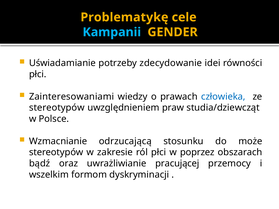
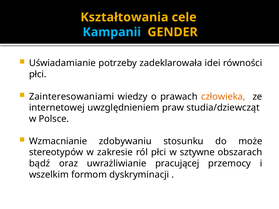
Problematykę: Problematykę -> Kształtowania
zdecydowanie: zdecydowanie -> zadeklarowała
człowieka colour: blue -> orange
stereotypów at (57, 108): stereotypów -> internetowej
odrzucającą: odrzucającą -> zdobywaniu
poprzez: poprzez -> sztywne
